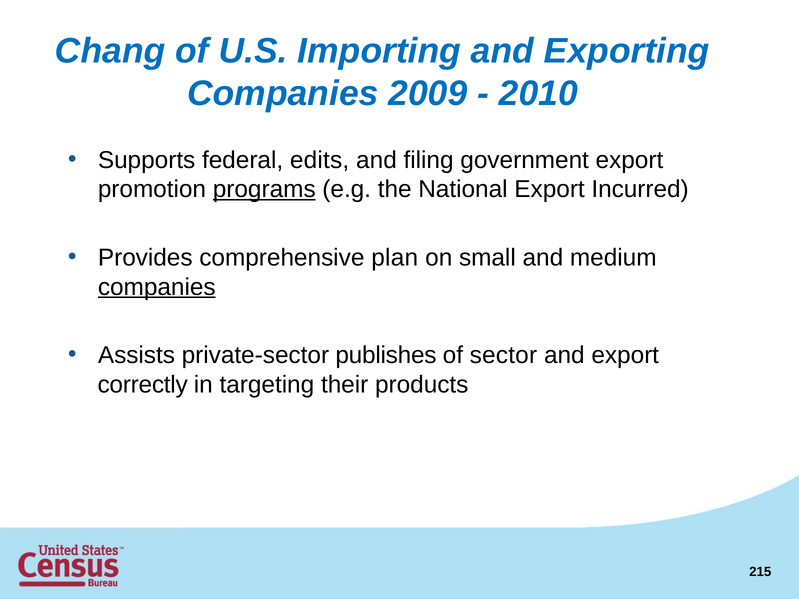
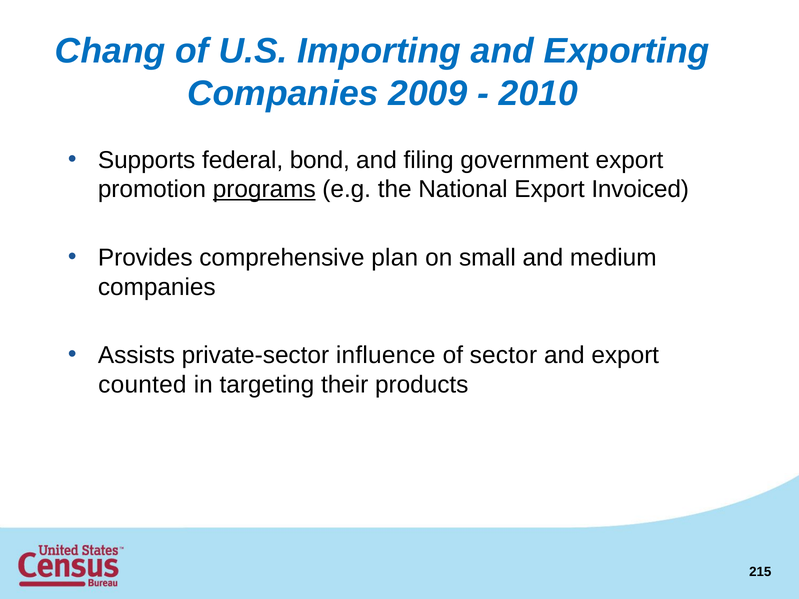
edits: edits -> bond
Incurred: Incurred -> Invoiced
companies at (157, 287) underline: present -> none
publishes: publishes -> influence
correctly: correctly -> counted
